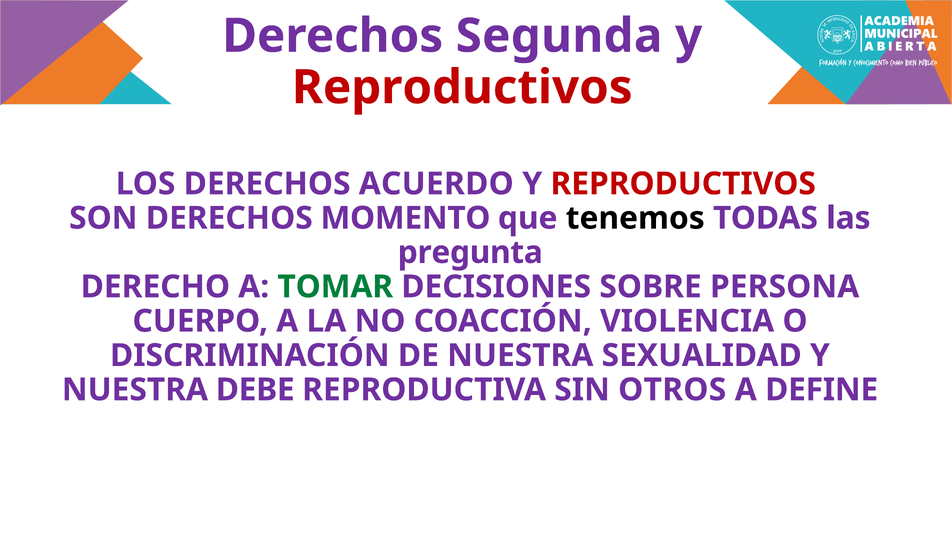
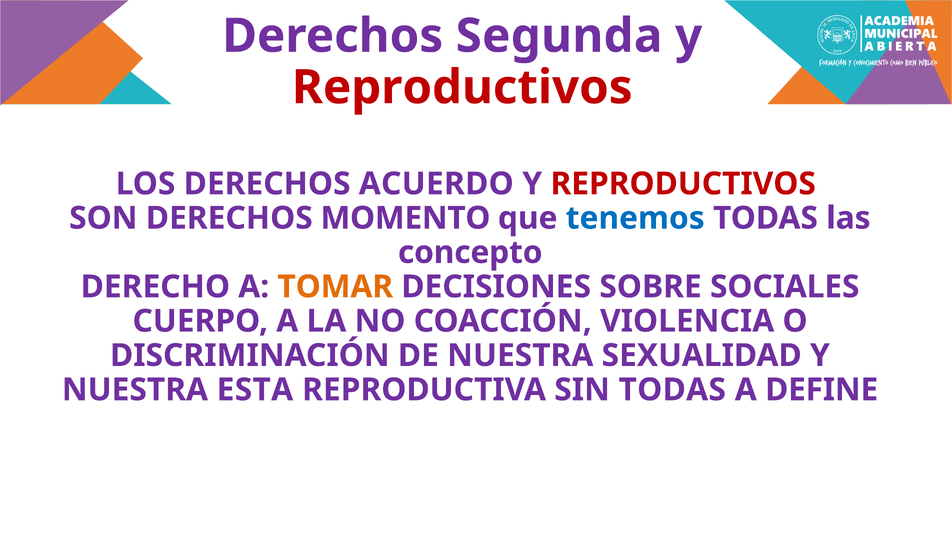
tenemos colour: black -> blue
pregunta: pregunta -> concepto
TOMAR colour: green -> orange
PERSONA: PERSONA -> SOCIALES
DEBE: DEBE -> ESTA
SIN OTROS: OTROS -> TODAS
